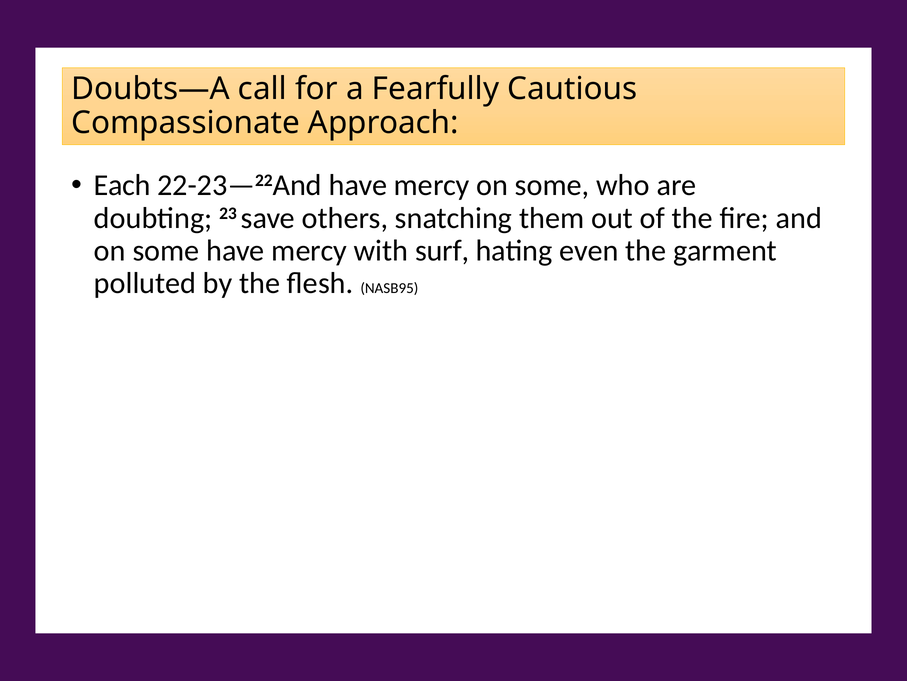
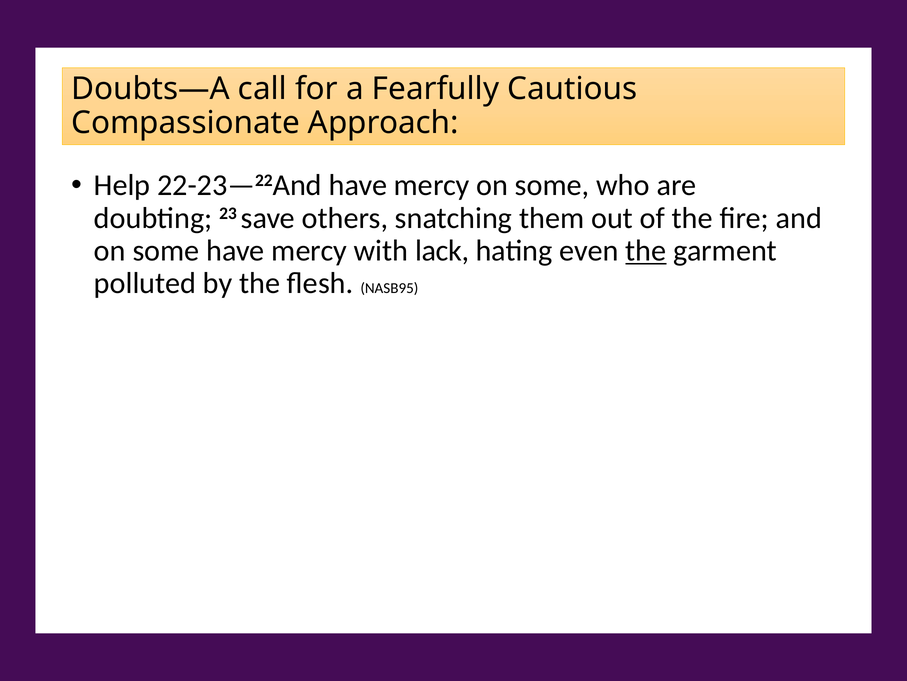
Each at (122, 185): Each -> Help
surf: surf -> lack
the at (646, 250) underline: none -> present
